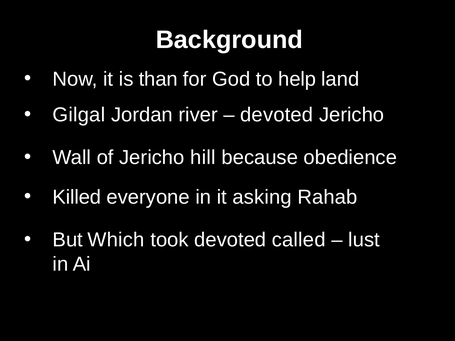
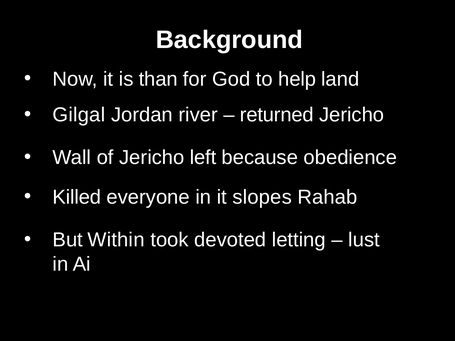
devoted at (277, 115): devoted -> returned
hill: hill -> left
asking: asking -> slopes
Which: Which -> Within
called: called -> letting
